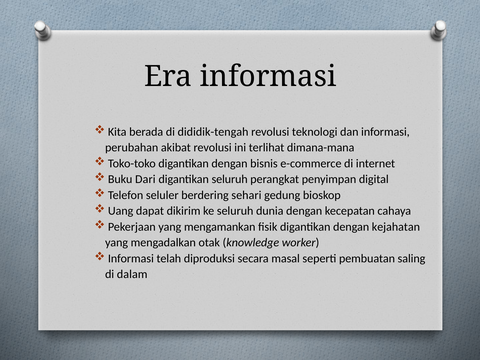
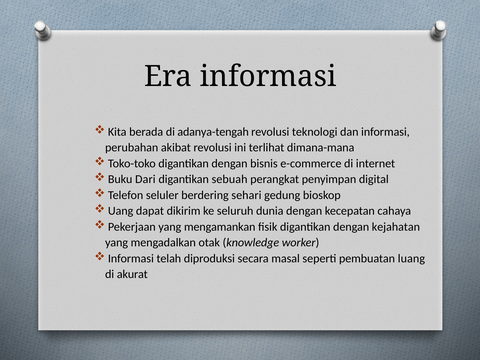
dididik-tengah: dididik-tengah -> adanya-tengah
digantikan seluruh: seluruh -> sebuah
saling: saling -> luang
dalam: dalam -> akurat
